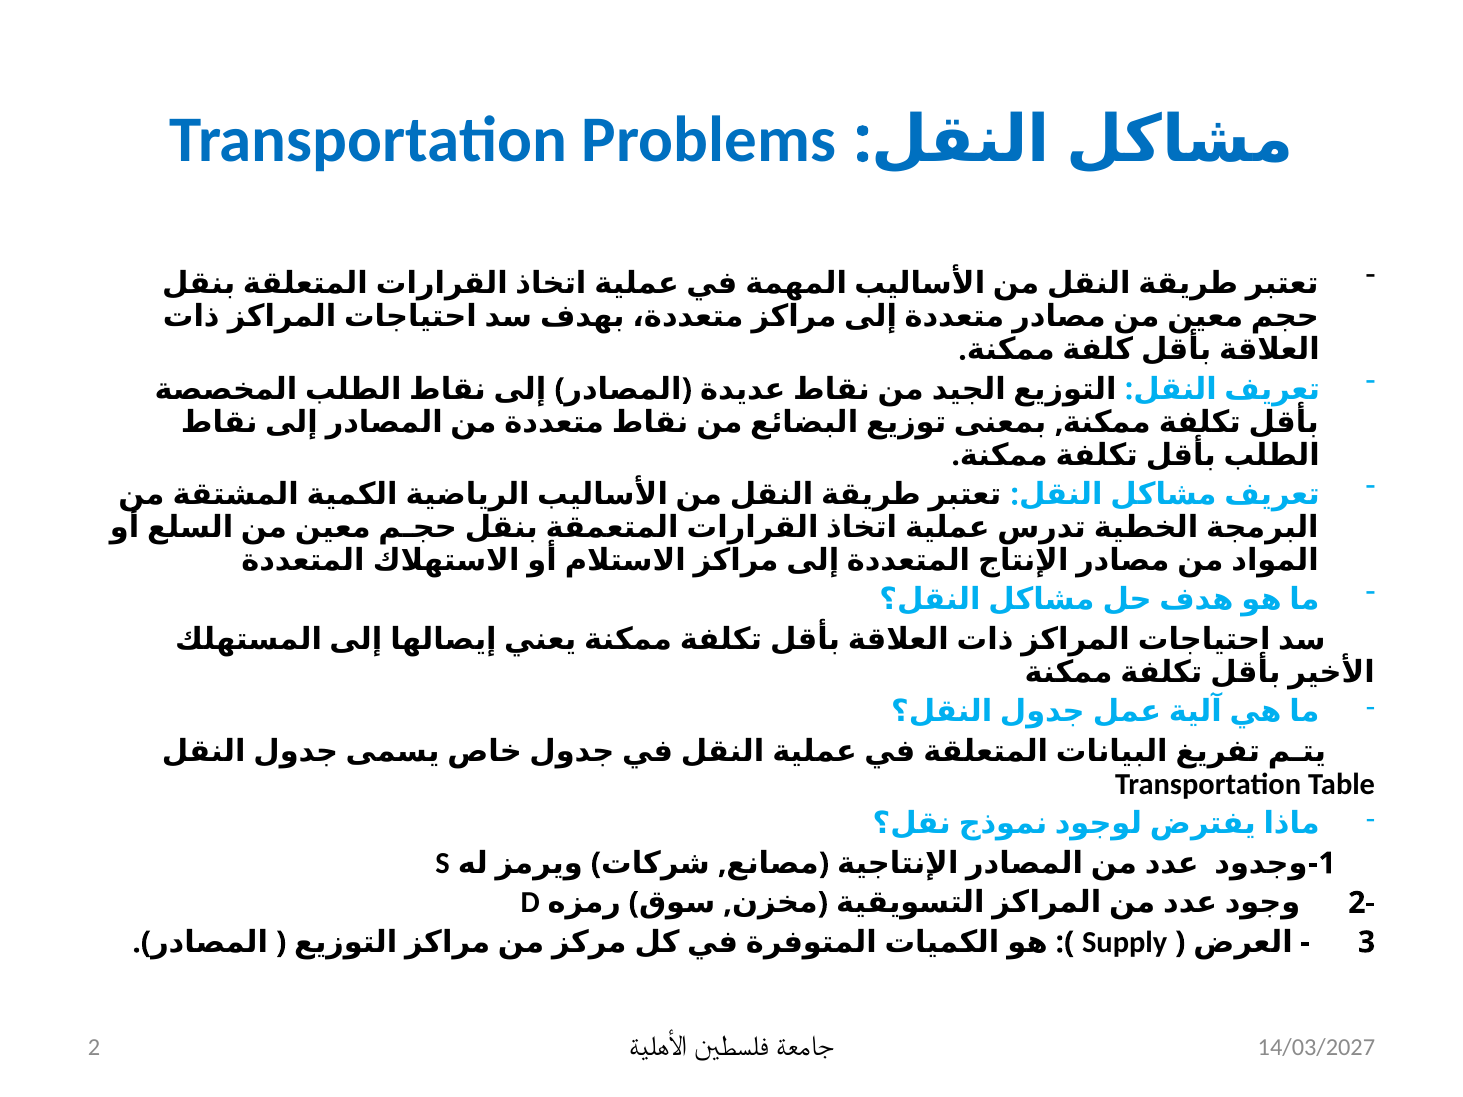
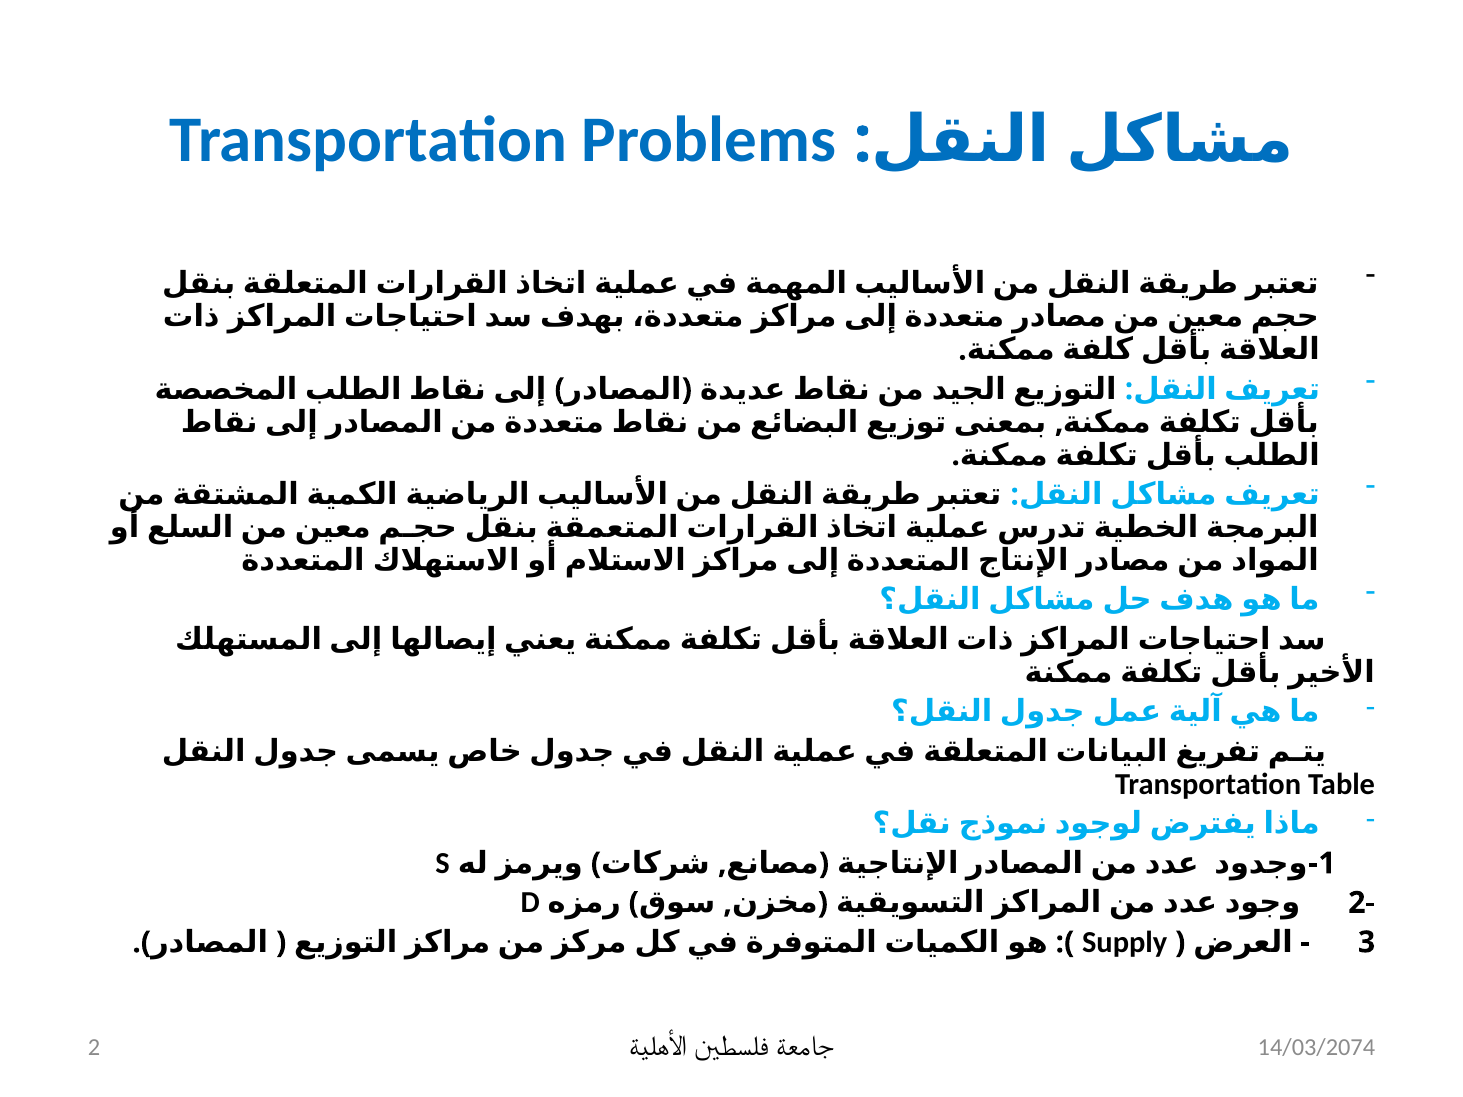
14/03/2027: 14/03/2027 -> 14/03/2074
